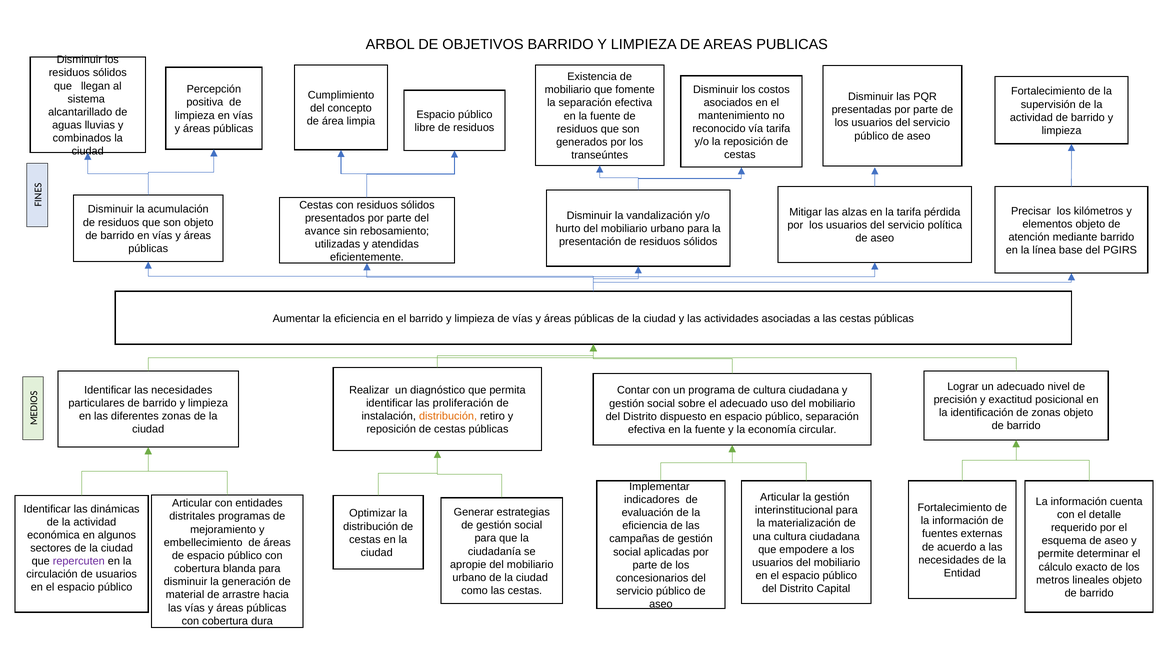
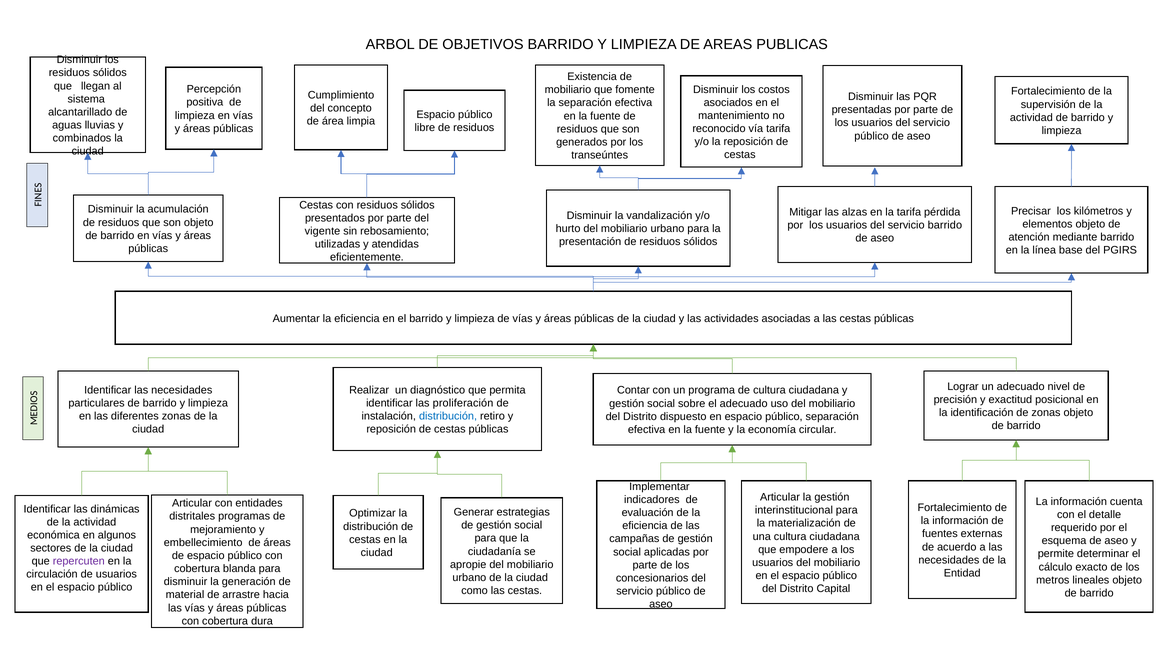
servicio política: política -> barrido
avance: avance -> vigente
distribución at (448, 417) colour: orange -> blue
